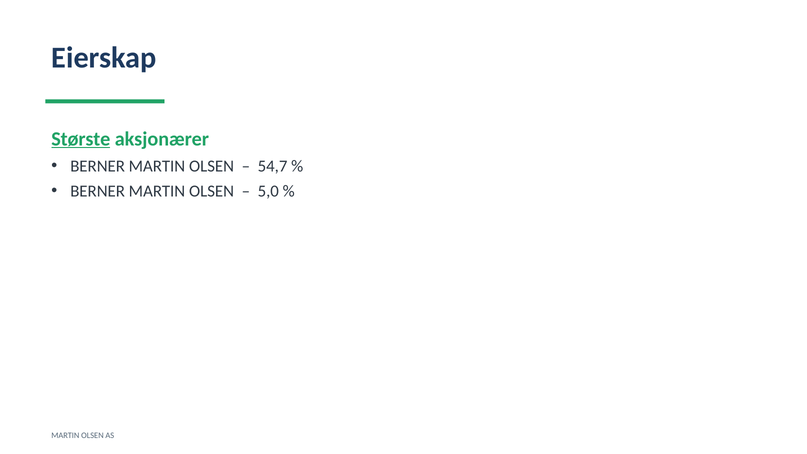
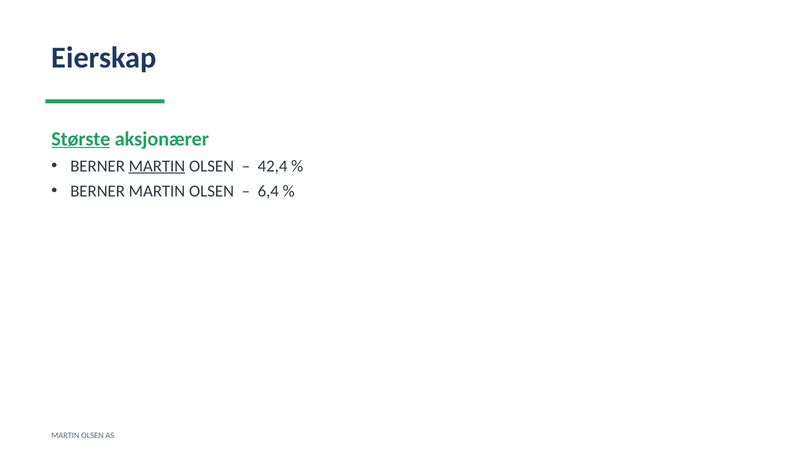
MARTIN at (157, 166) underline: none -> present
54,7: 54,7 -> 42,4
5,0: 5,0 -> 6,4
